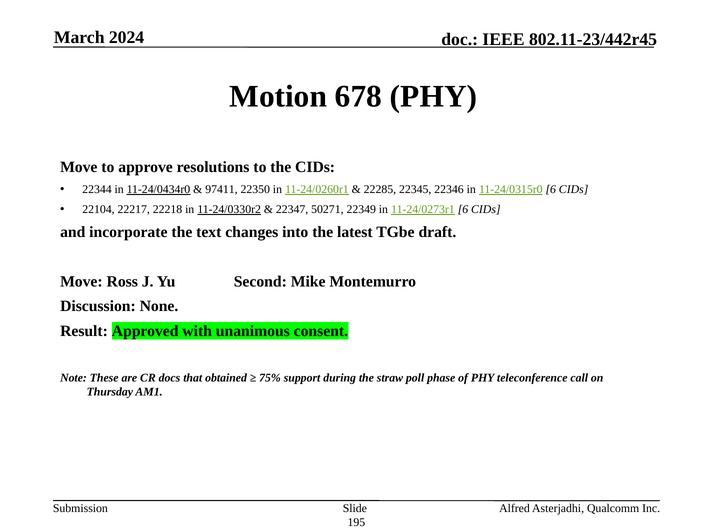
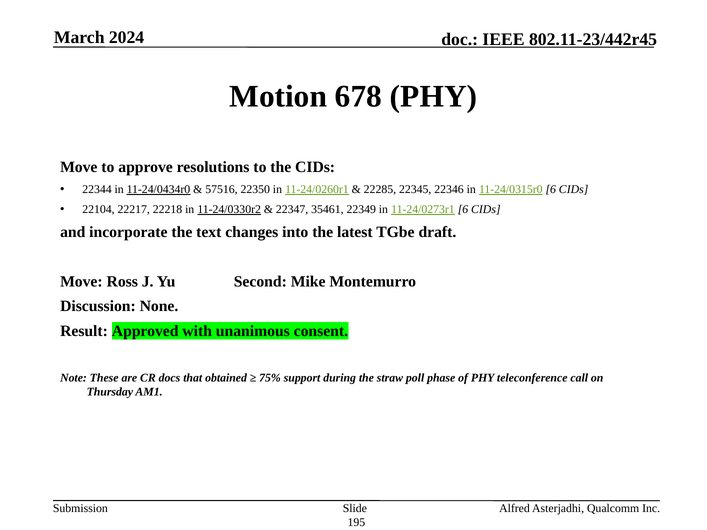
97411: 97411 -> 57516
50271: 50271 -> 35461
